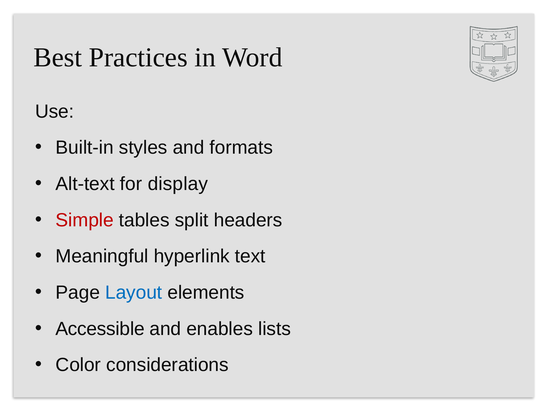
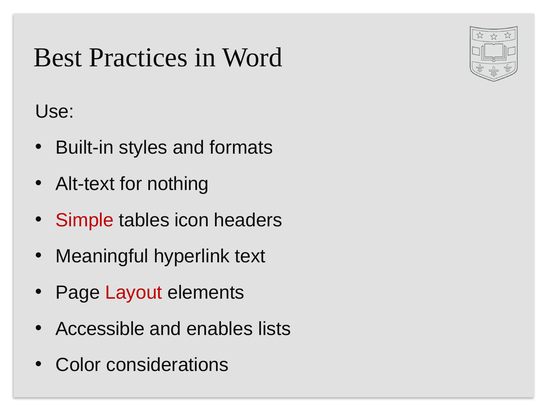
display: display -> nothing
split: split -> icon
Layout colour: blue -> red
